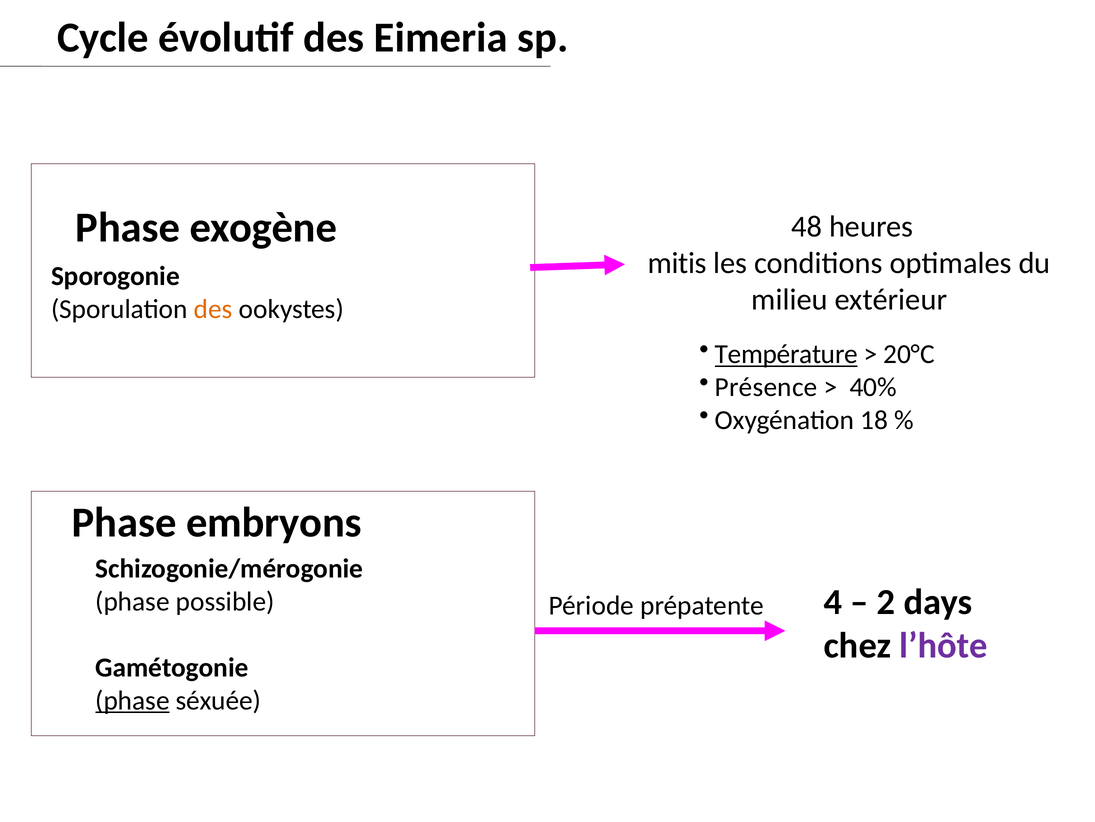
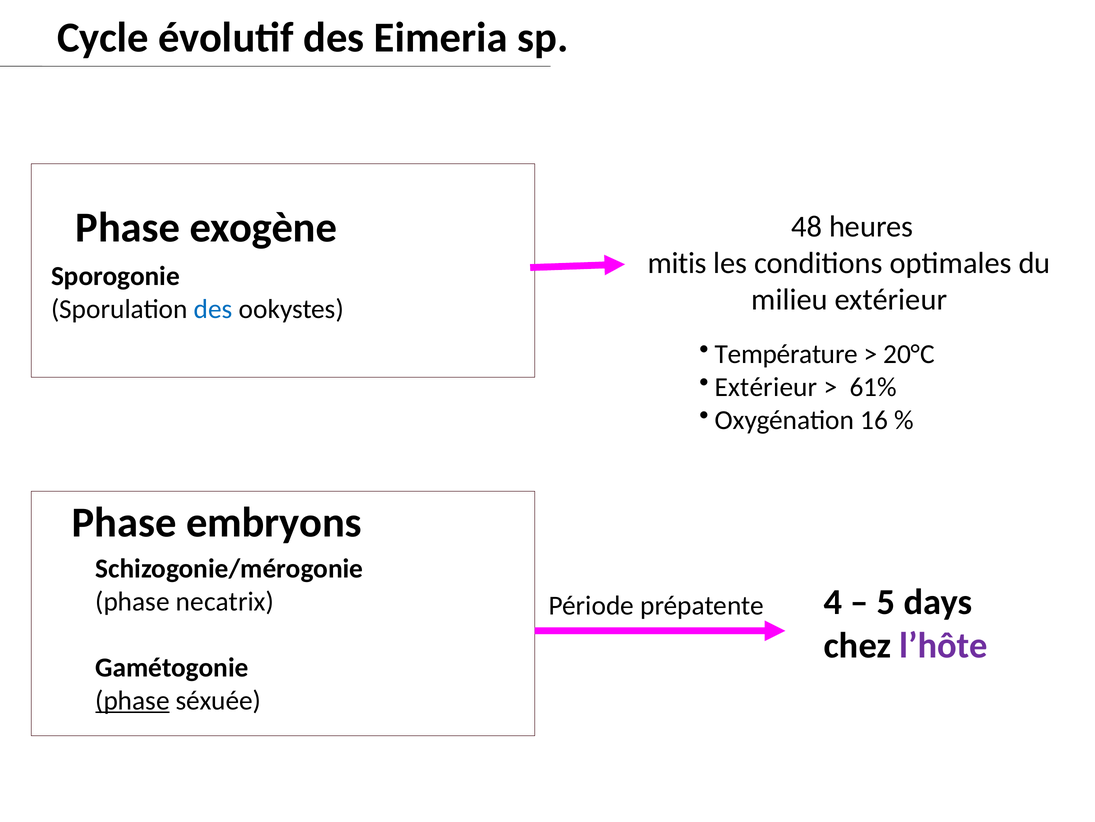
des at (213, 309) colour: orange -> blue
Température underline: present -> none
Présence at (766, 387): Présence -> Extérieur
40%: 40% -> 61%
18: 18 -> 16
2: 2 -> 5
possible: possible -> necatrix
